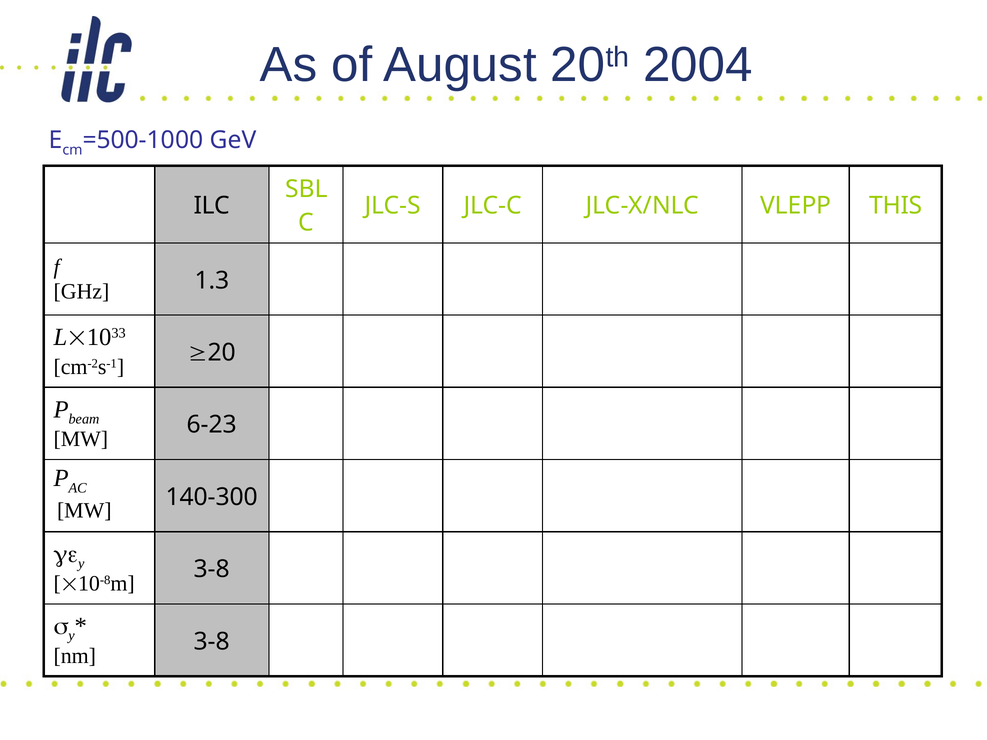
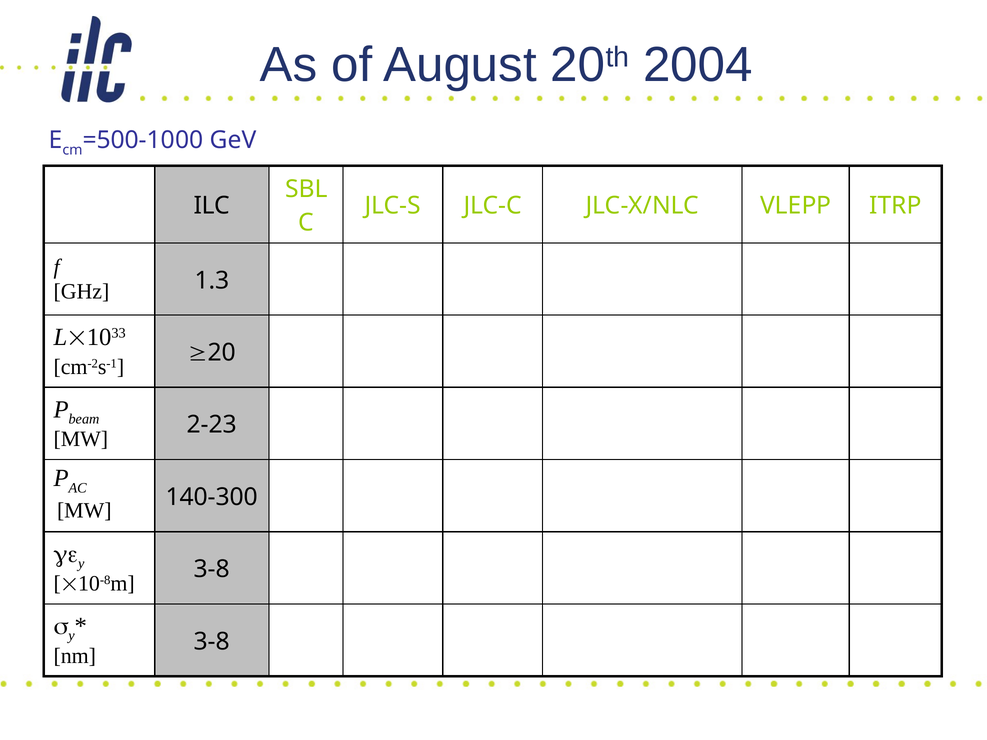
THIS: THIS -> ITRP
6-23: 6-23 -> 2-23
